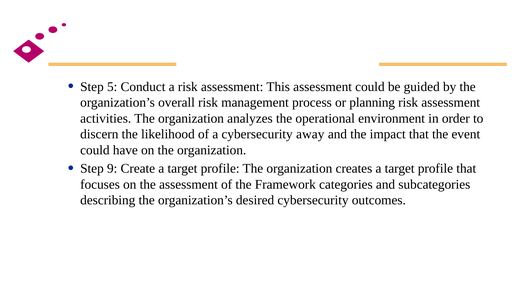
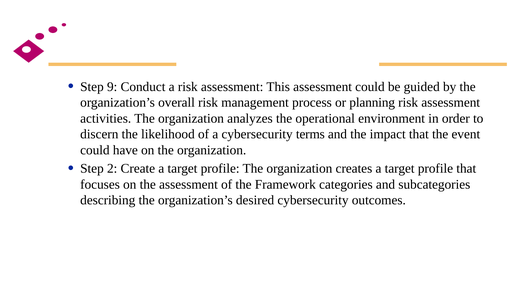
5: 5 -> 9
away: away -> terms
9: 9 -> 2
